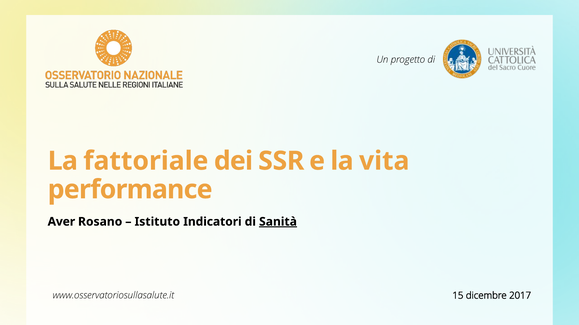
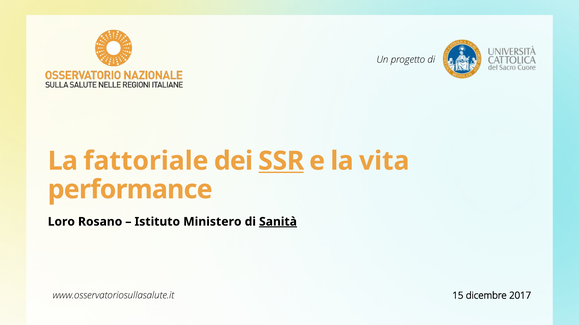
SSR underline: none -> present
Aver: Aver -> Loro
Indicatori: Indicatori -> Ministero
